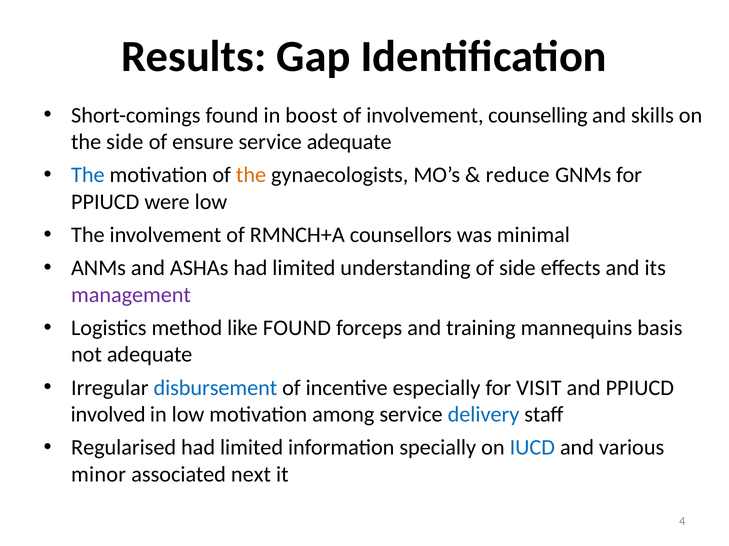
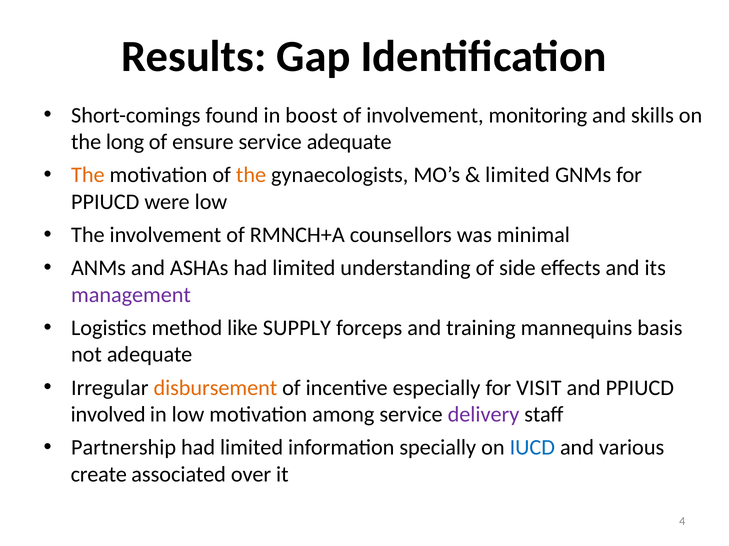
counselling: counselling -> monitoring
the side: side -> long
The at (88, 175) colour: blue -> orange
reduce at (518, 175): reduce -> limited
like FOUND: FOUND -> SUPPLY
disbursement colour: blue -> orange
delivery colour: blue -> purple
Regularised: Regularised -> Partnership
minor: minor -> create
next: next -> over
